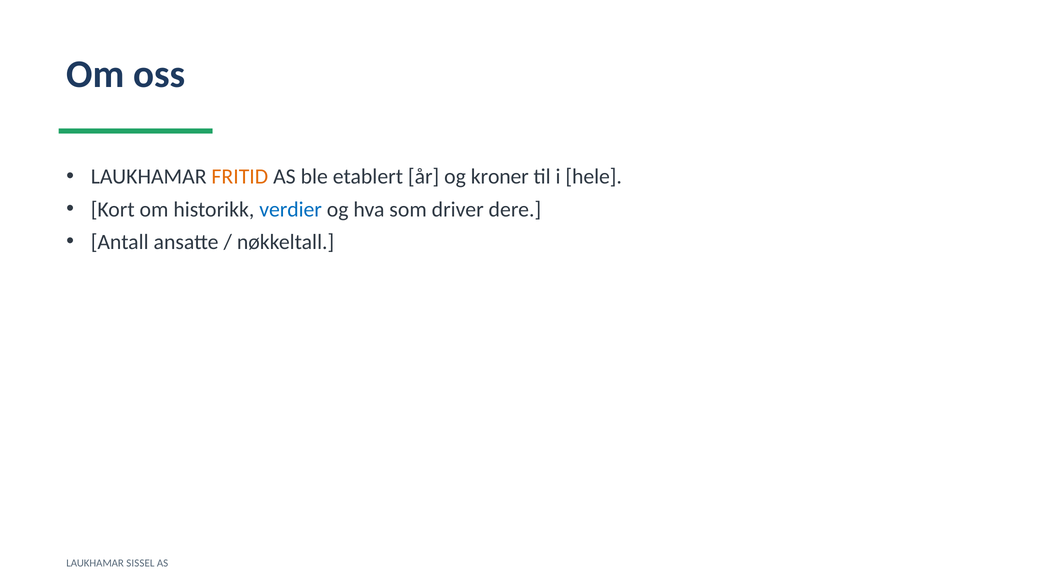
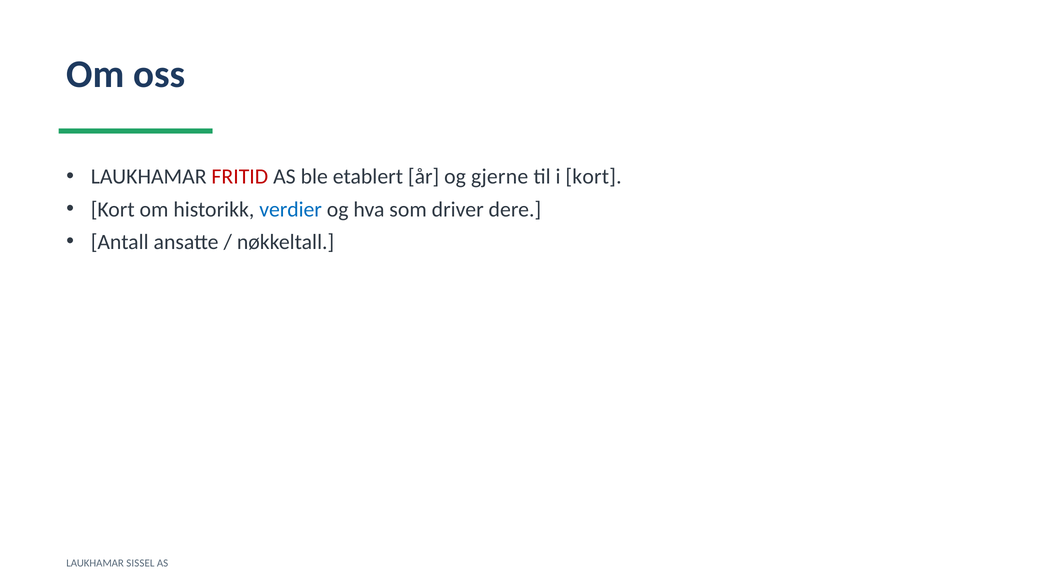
FRITID colour: orange -> red
kroner: kroner -> gjerne
i hele: hele -> kort
